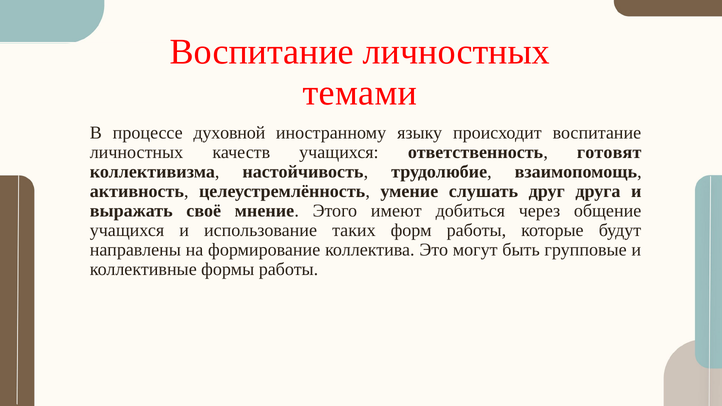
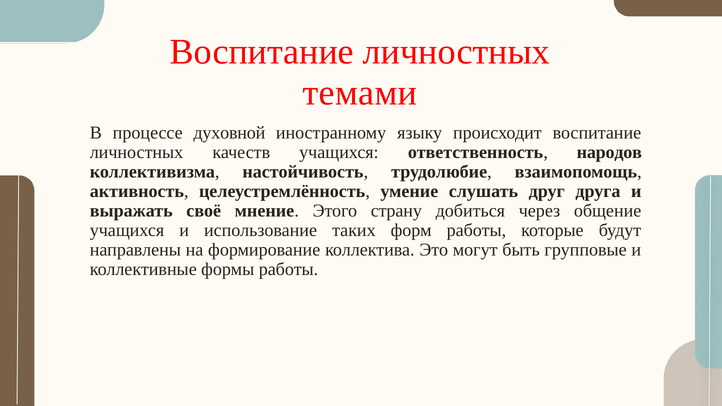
готовят: готовят -> народов
имеют: имеют -> страну
